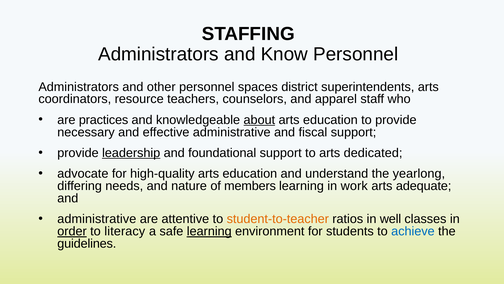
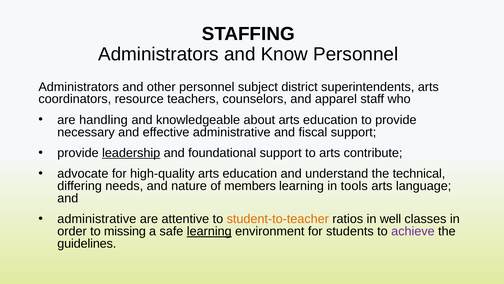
spaces: spaces -> subject
practices: practices -> handling
about underline: present -> none
dedicated: dedicated -> contribute
yearlong: yearlong -> technical
work: work -> tools
adequate: adequate -> language
order underline: present -> none
literacy: literacy -> missing
achieve colour: blue -> purple
